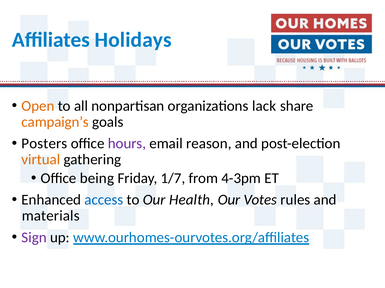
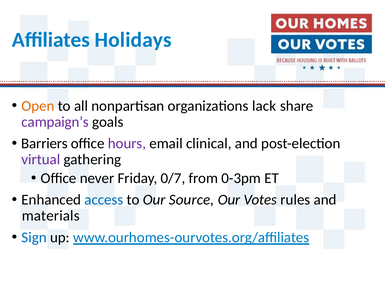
campaign’s colour: orange -> purple
Posters: Posters -> Barriers
reason: reason -> clinical
virtual colour: orange -> purple
being: being -> never
1/7: 1/7 -> 0/7
4-3pm: 4-3pm -> 0-3pm
Health: Health -> Source
Sign colour: purple -> blue
